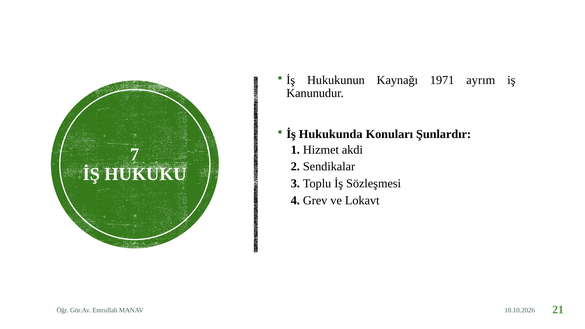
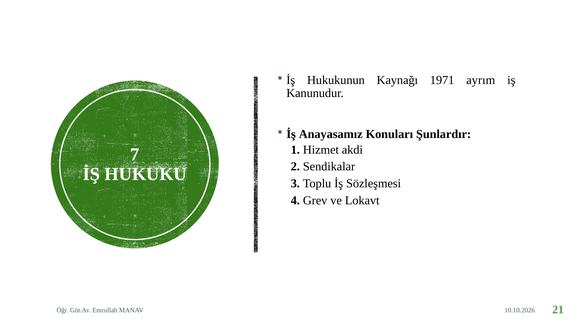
Hukukunda: Hukukunda -> Anayasamız
